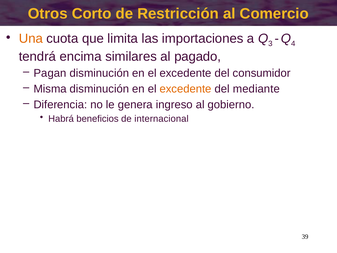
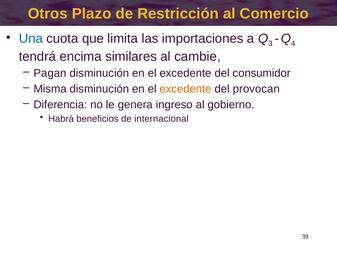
Corto: Corto -> Plazo
Una colour: orange -> blue
pagado: pagado -> cambie
mediante: mediante -> provocan
